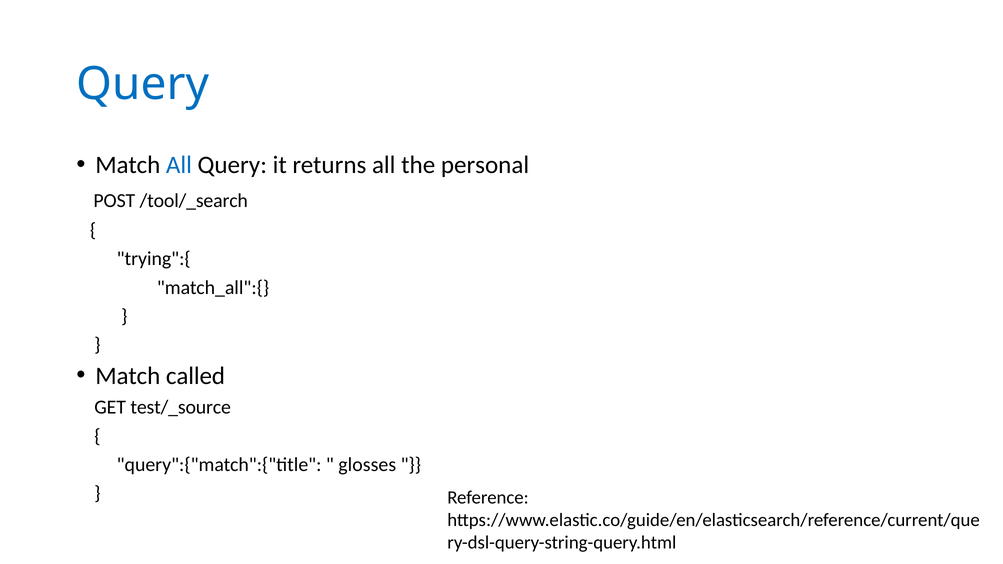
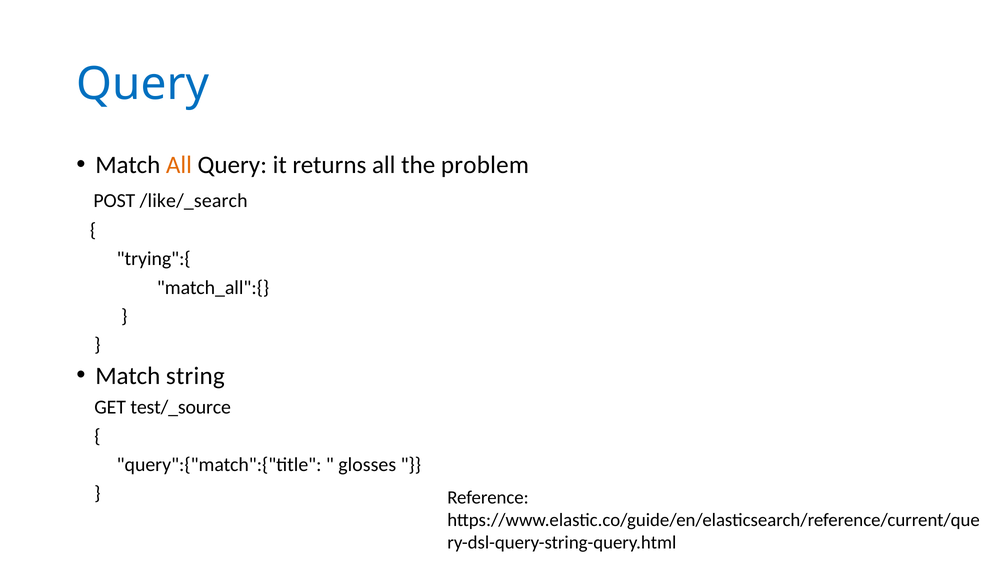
All at (179, 165) colour: blue -> orange
personal: personal -> problem
/tool/_search: /tool/_search -> /like/_search
called: called -> string
